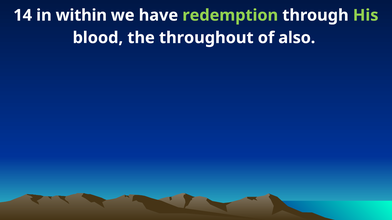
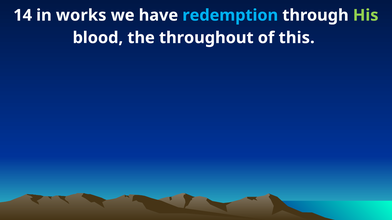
within: within -> works
redemption colour: light green -> light blue
also: also -> this
